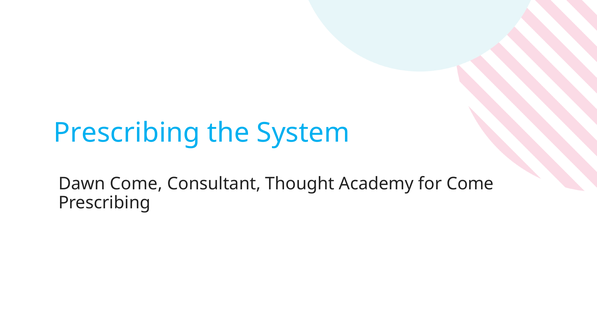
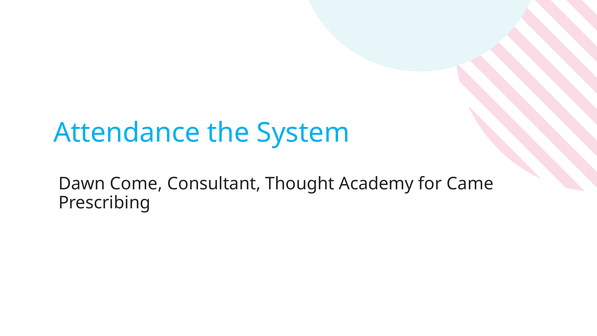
Prescribing at (127, 133): Prescribing -> Attendance
for Come: Come -> Came
